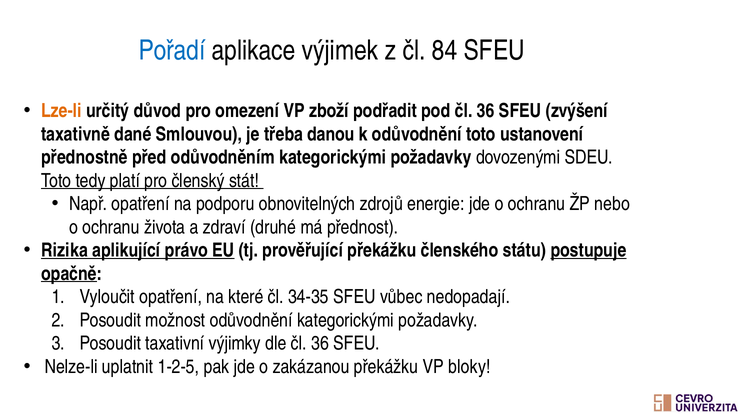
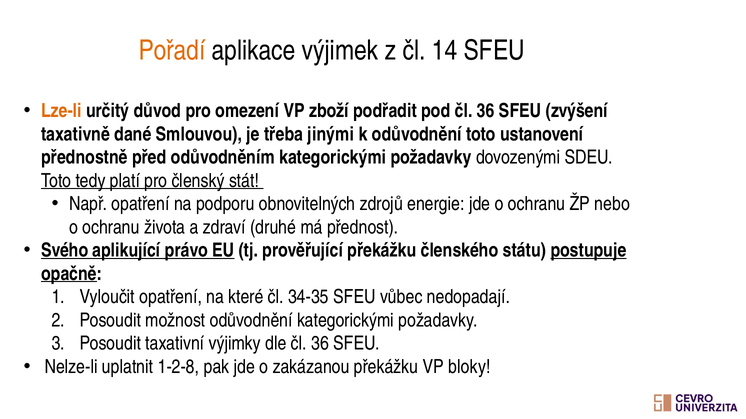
Pořadí colour: blue -> orange
84: 84 -> 14
danou: danou -> jinými
Rizika: Rizika -> Svého
1-2-5: 1-2-5 -> 1-2-8
